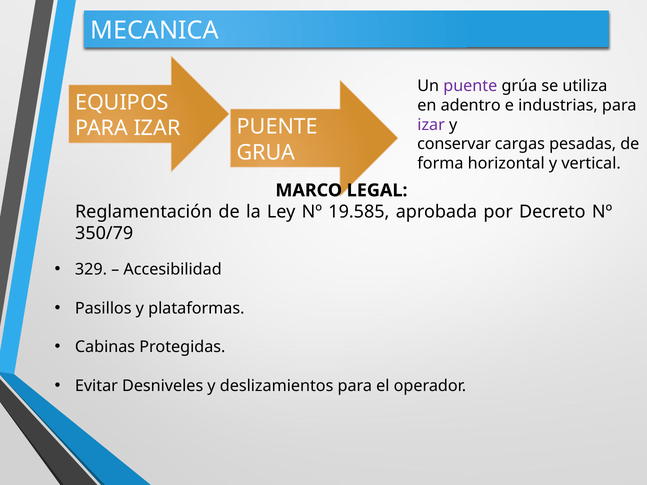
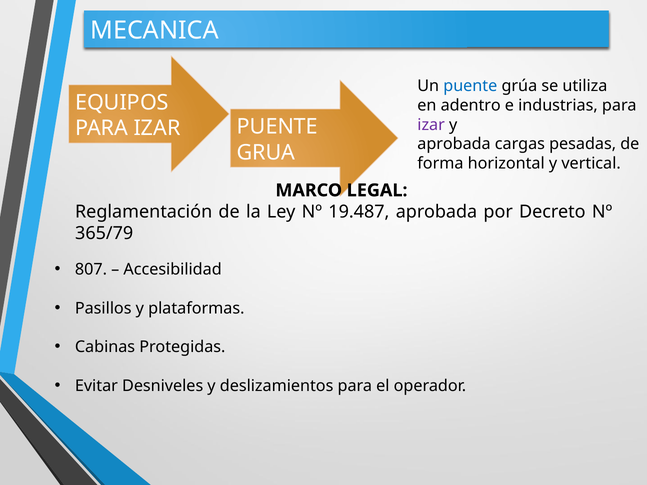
puente at (470, 86) colour: purple -> blue
conservar at (454, 144): conservar -> aprobada
19.585: 19.585 -> 19.487
350/79: 350/79 -> 365/79
329: 329 -> 807
